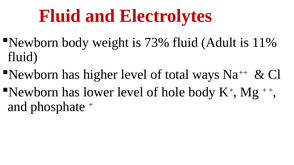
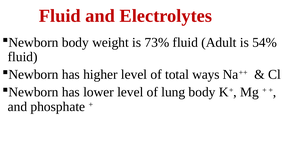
11%: 11% -> 54%
hole: hole -> lung
